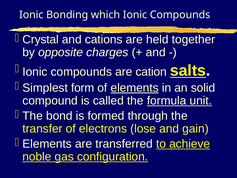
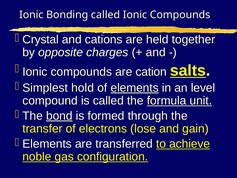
Bonding which: which -> called
form: form -> hold
solid: solid -> level
bond underline: none -> present
